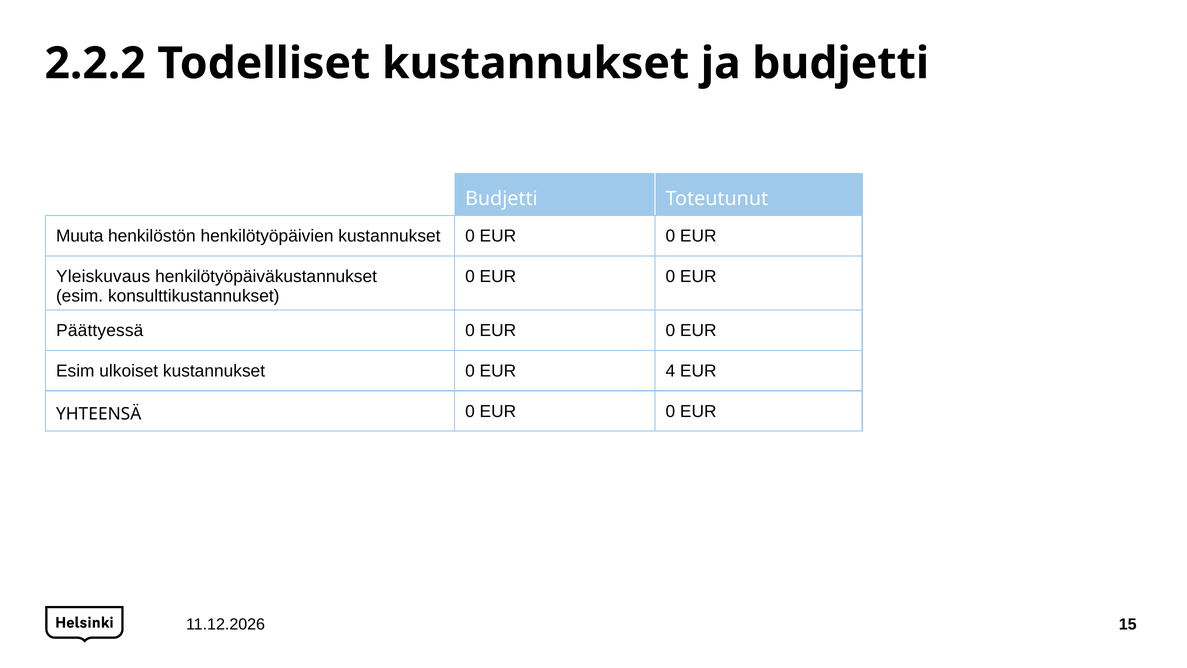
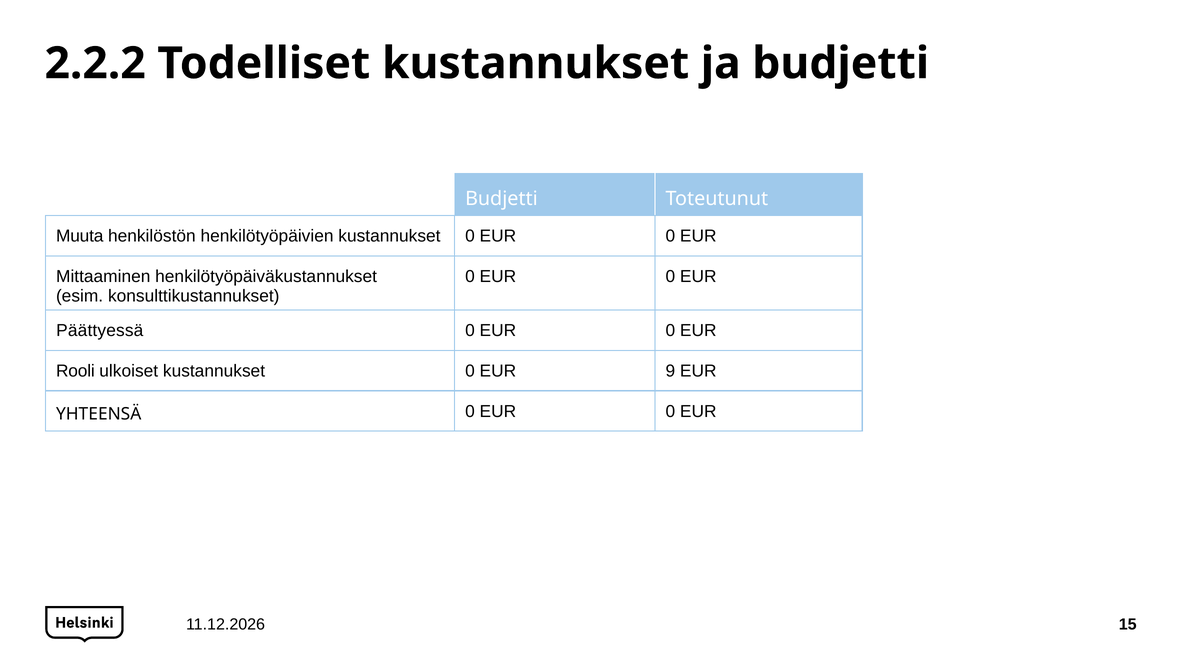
Yleiskuvaus: Yleiskuvaus -> Mittaaminen
Esim at (75, 371): Esim -> Rooli
4: 4 -> 9
